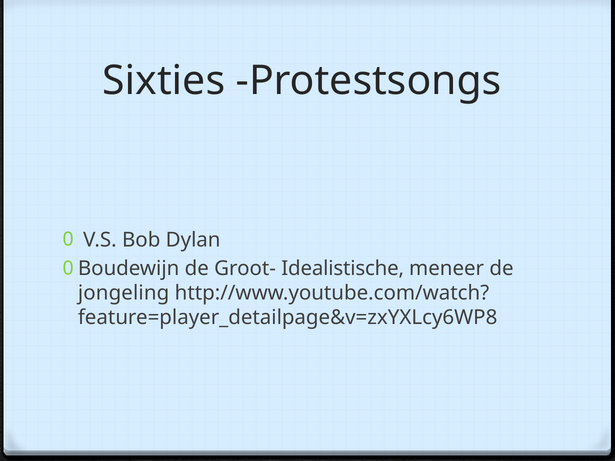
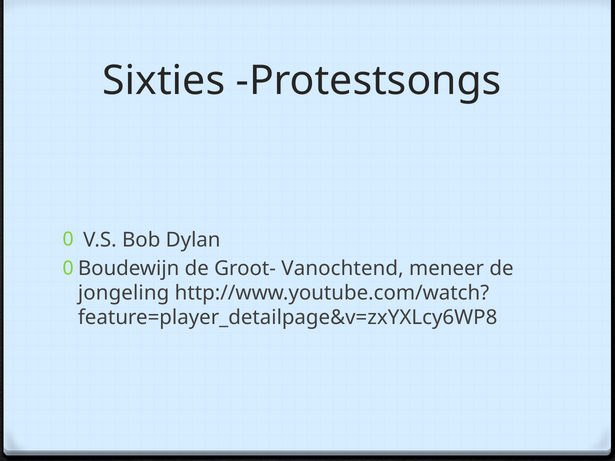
Idealistische: Idealistische -> Vanochtend
